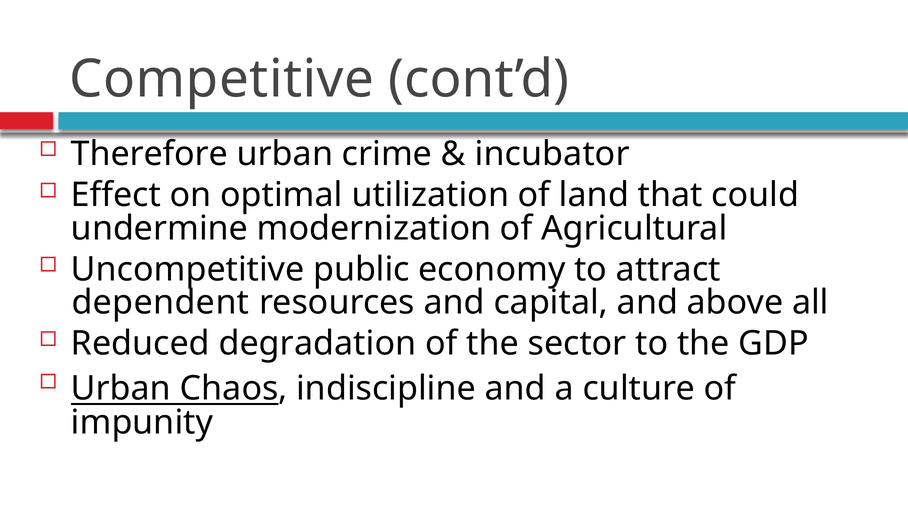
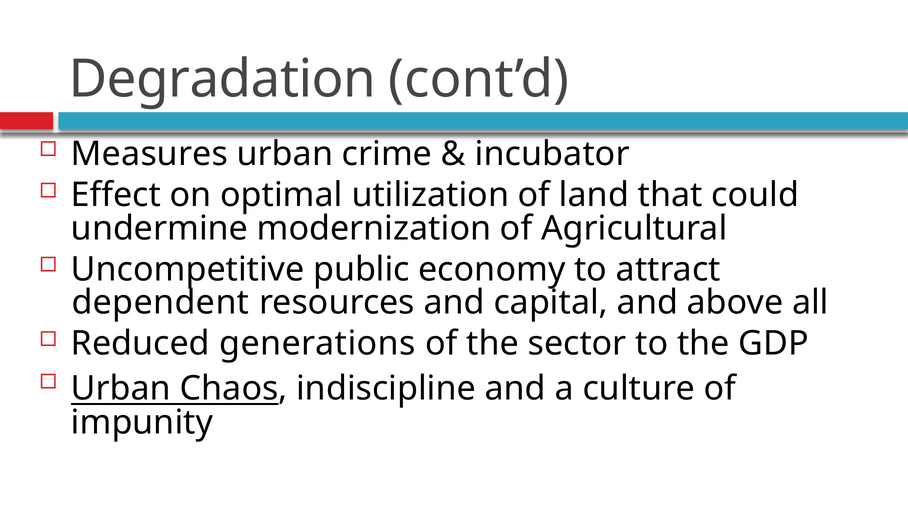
Competitive: Competitive -> Degradation
Therefore: Therefore -> Measures
degradation: degradation -> generations
